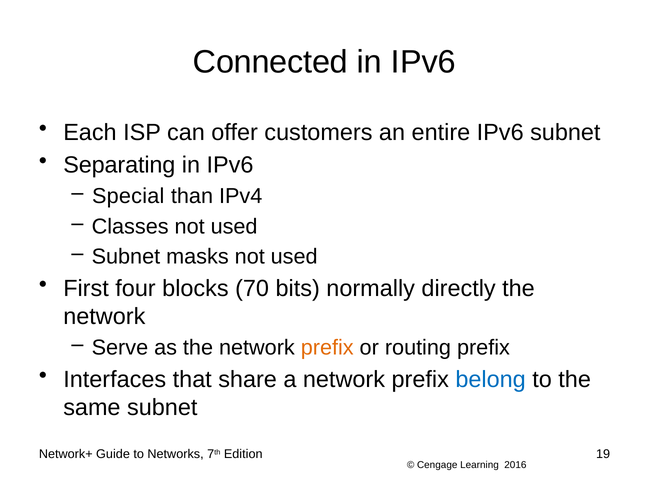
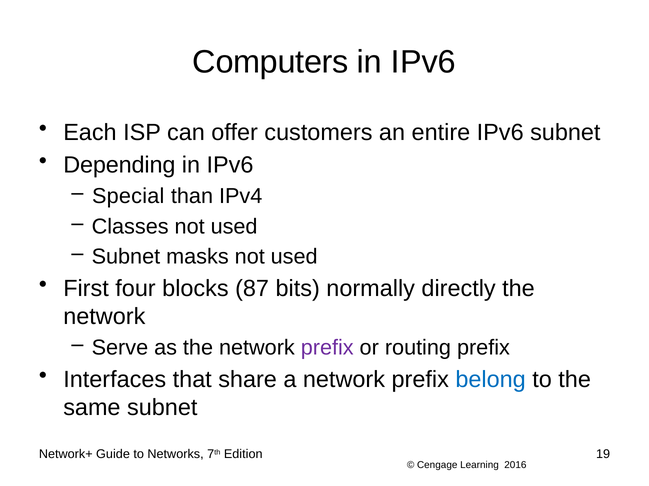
Connected: Connected -> Computers
Separating: Separating -> Depending
70: 70 -> 87
prefix at (327, 348) colour: orange -> purple
